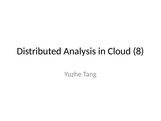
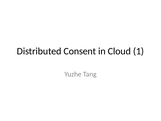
Analysis: Analysis -> Consent
8: 8 -> 1
